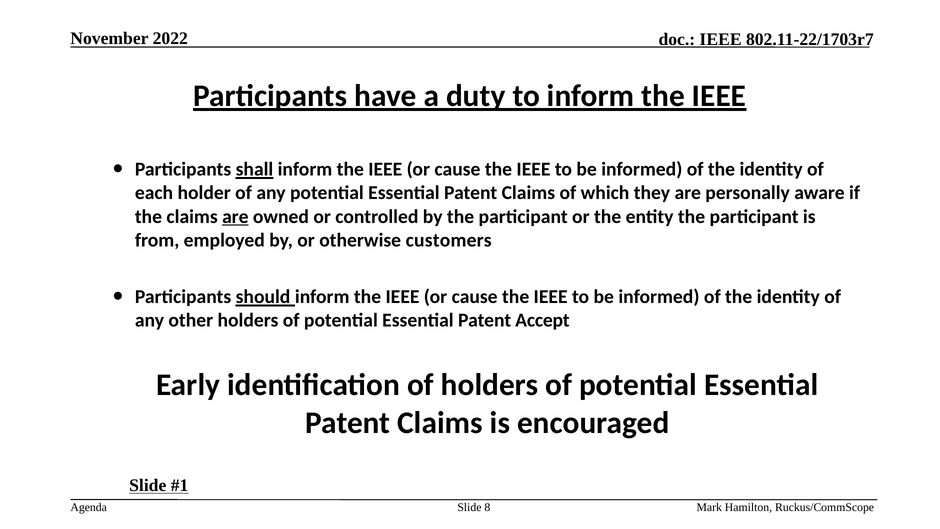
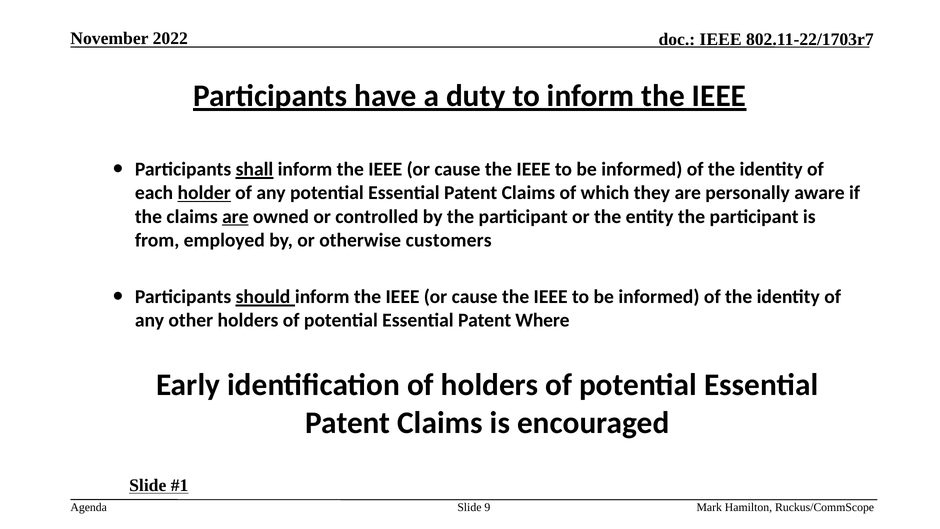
holder underline: none -> present
Accept: Accept -> Where
8: 8 -> 9
